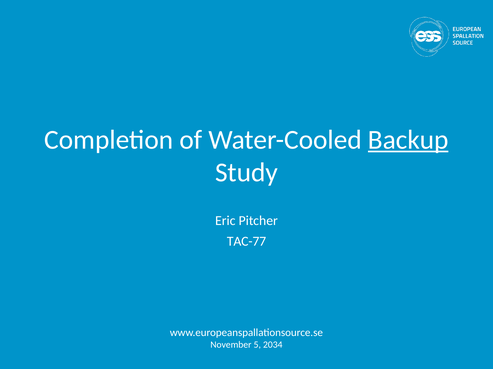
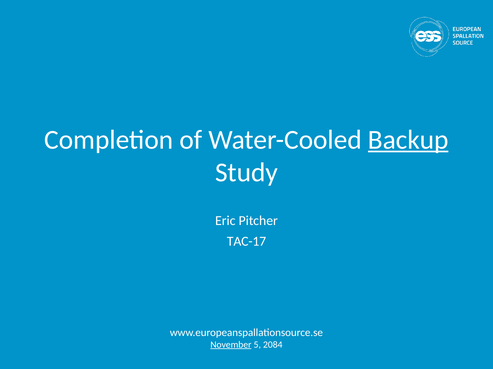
TAC-77: TAC-77 -> TAC-17
November underline: none -> present
2034: 2034 -> 2084
